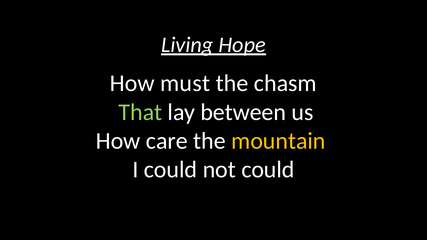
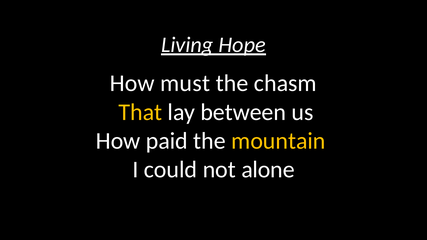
That colour: light green -> yellow
care: care -> paid
not could: could -> alone
